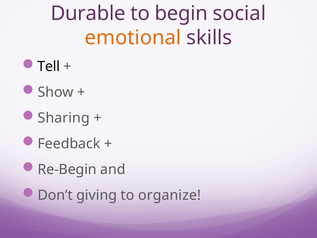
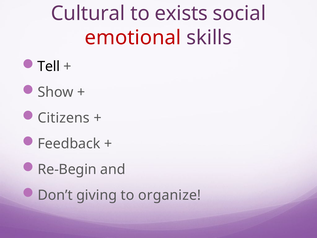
Durable: Durable -> Cultural
begin: begin -> exists
emotional colour: orange -> red
Sharing: Sharing -> Citizens
